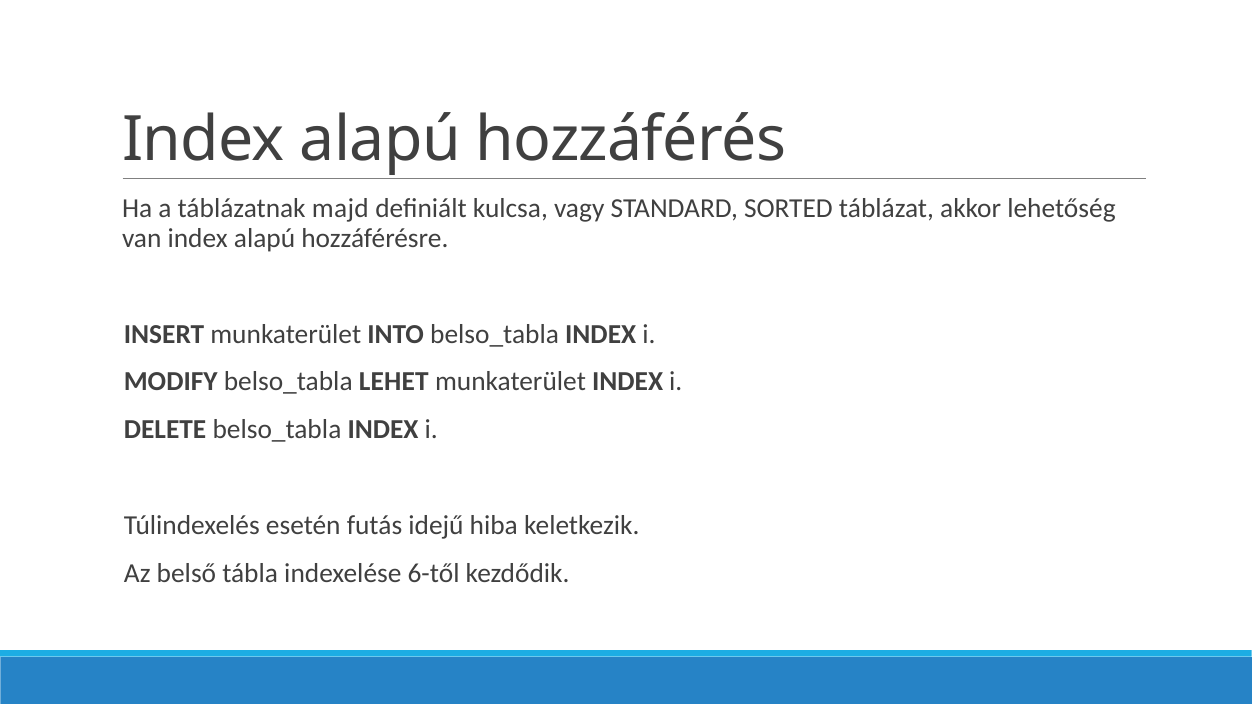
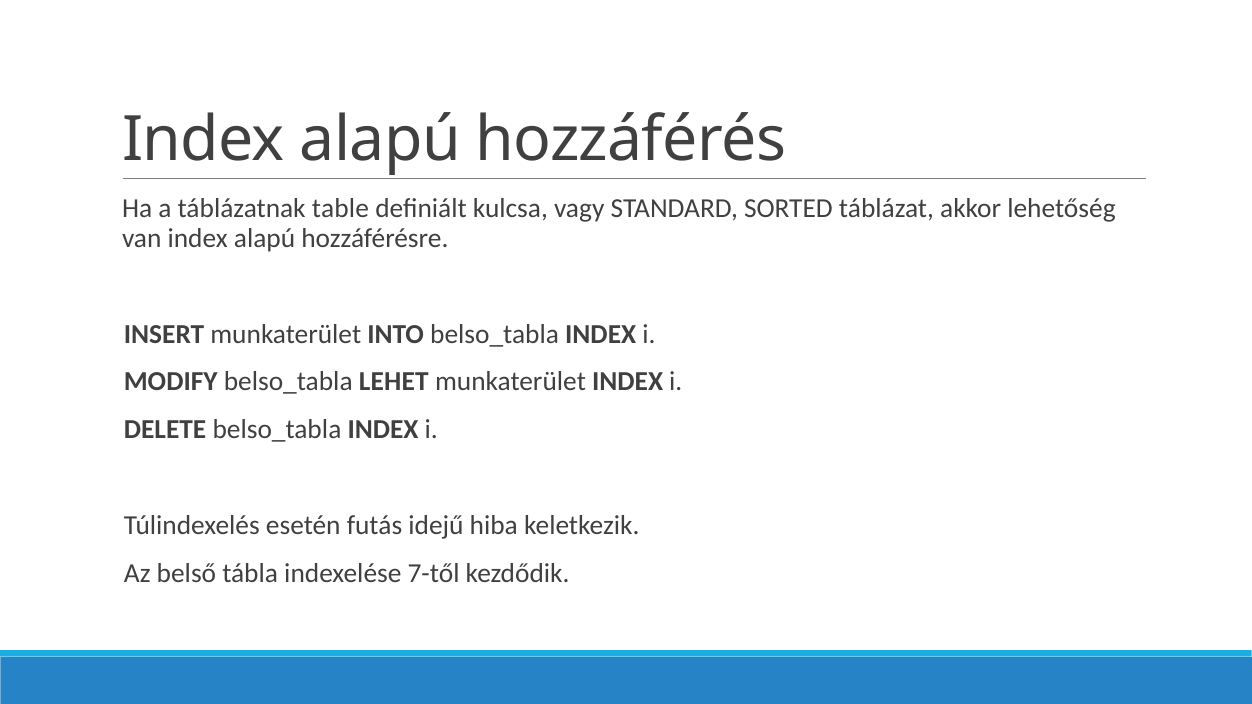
majd: majd -> table
6-től: 6-től -> 7-től
